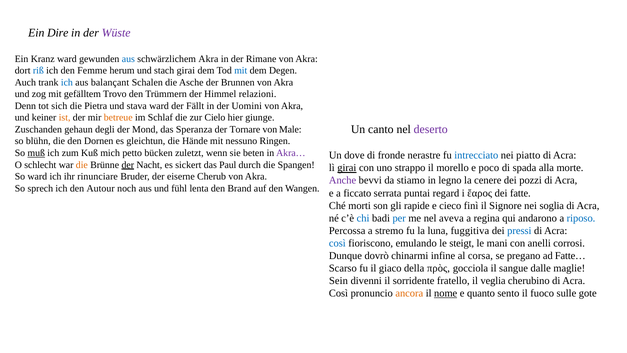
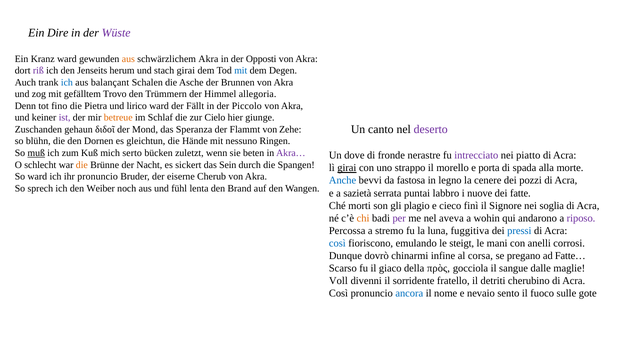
aus at (128, 59) colour: blue -> orange
Rimane: Rimane -> Opposti
riß colour: blue -> purple
Femme: Femme -> Jenseits
relazioni: relazioni -> allegoria
sich: sich -> fino
stava: stava -> lirico
Uomini: Uomini -> Piccolo
ist colour: orange -> purple
degli: degli -> διδοῖ
Tornare: Tornare -> Flammt
Male: Male -> Zehe
petto: petto -> serto
intrecciato colour: blue -> purple
der at (128, 165) underline: present -> none
Paul: Paul -> Sein
poco: poco -> porta
ihr rinunciare: rinunciare -> pronuncio
Anche colour: purple -> blue
stiamo: stiamo -> fastosa
Autour: Autour -> Weiber
ficcato: ficcato -> sazietà
regard: regard -> labbro
ἔαρος: ἔαρος -> nuove
rapide: rapide -> plagio
chi colour: blue -> orange
per colour: blue -> purple
regina: regina -> wohin
riposo colour: blue -> purple
Sein: Sein -> Voll
veglia: veglia -> detriti
ancora colour: orange -> blue
nome underline: present -> none
quanto: quanto -> nevaio
